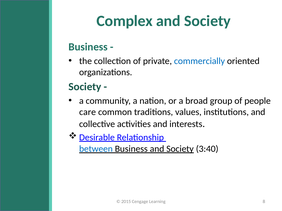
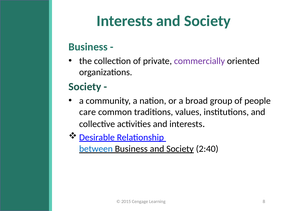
Complex at (125, 21): Complex -> Interests
commercially colour: blue -> purple
3:40: 3:40 -> 2:40
